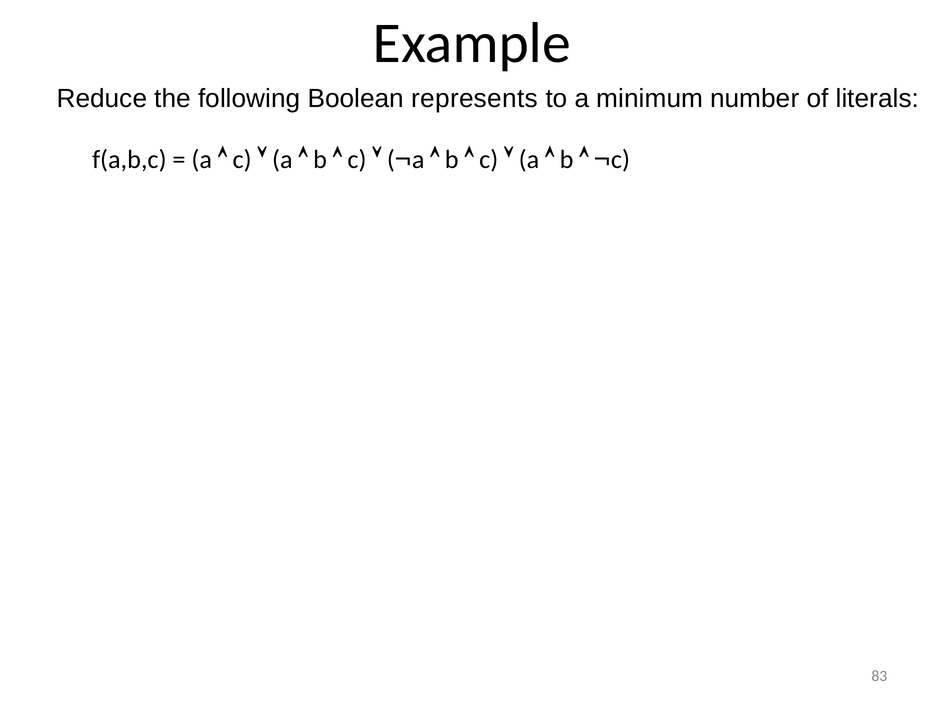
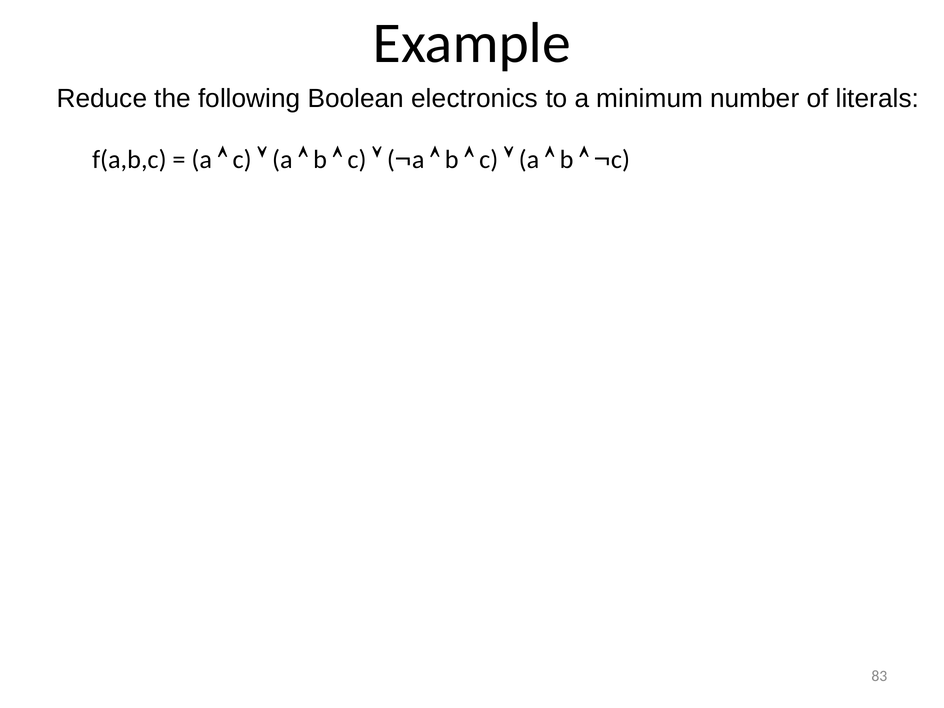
represents: represents -> electronics
